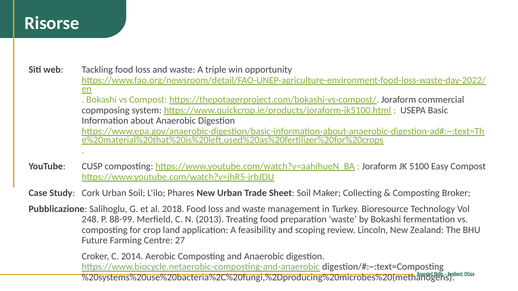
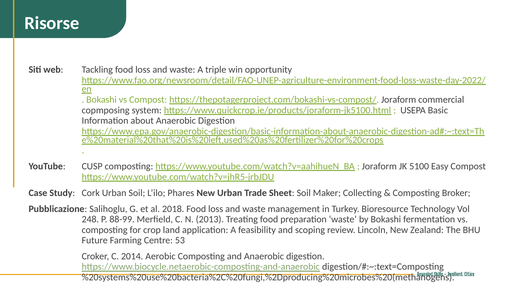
27: 27 -> 53
